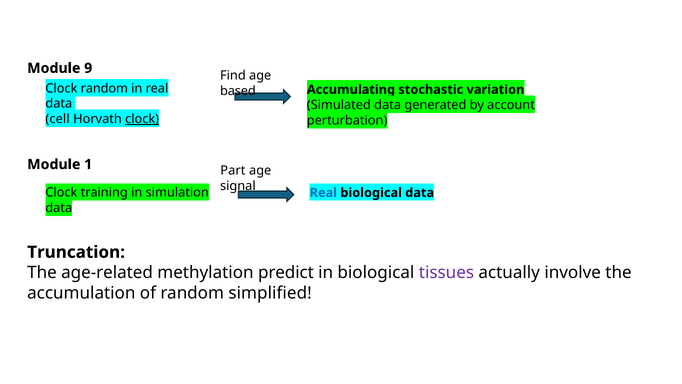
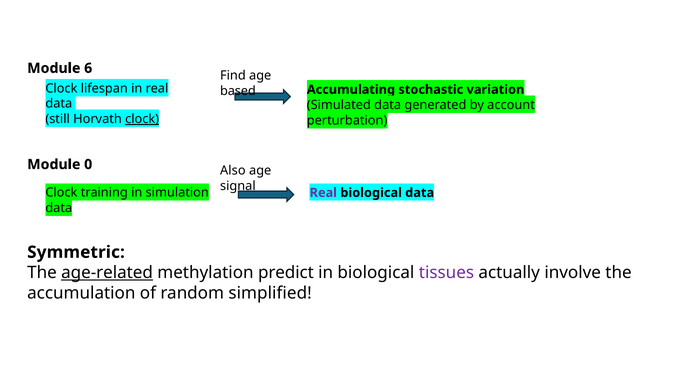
9: 9 -> 6
random at (104, 88): random -> lifespan
cell: cell -> still
1: 1 -> 0
Part: Part -> Also
Real at (323, 193) colour: blue -> purple
Truncation: Truncation -> Symmetric
age-related underline: none -> present
